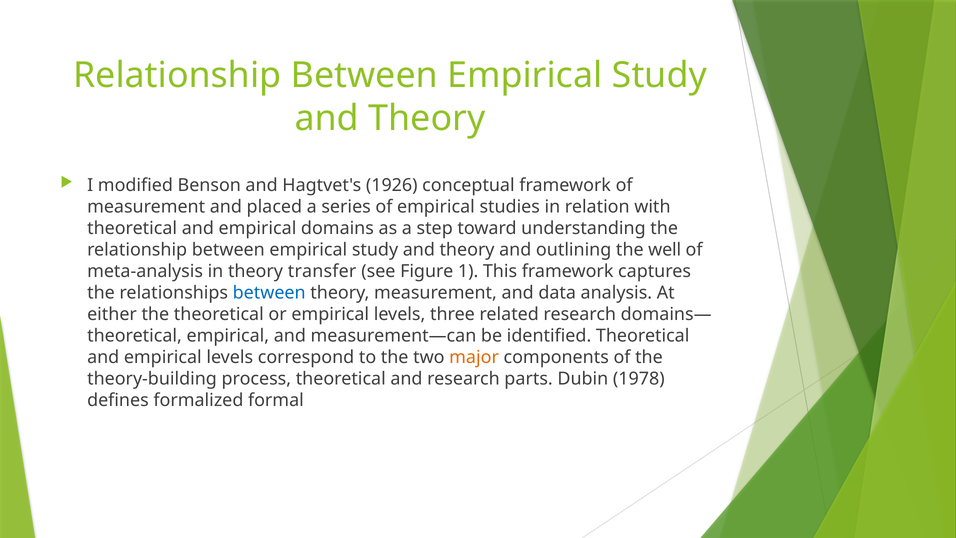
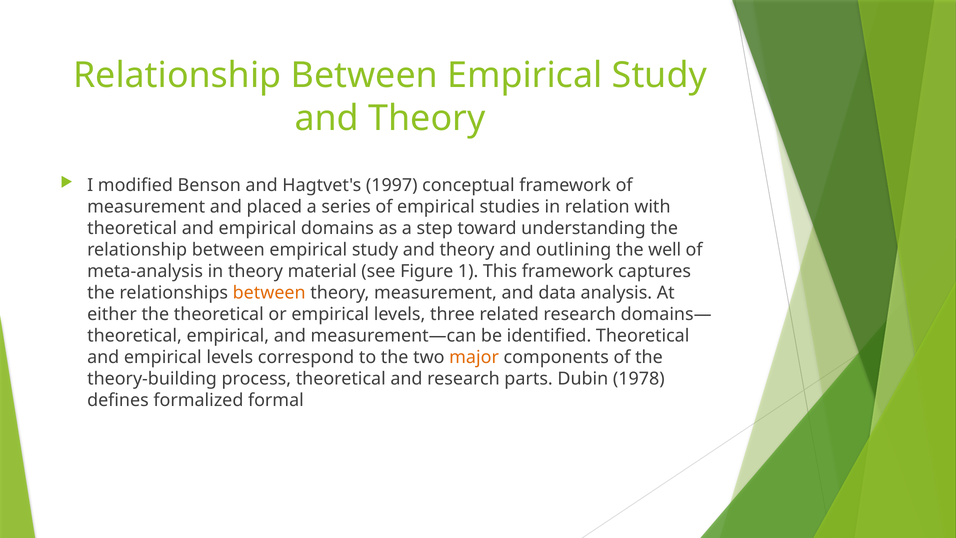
1926: 1926 -> 1997
transfer: transfer -> material
between at (269, 293) colour: blue -> orange
